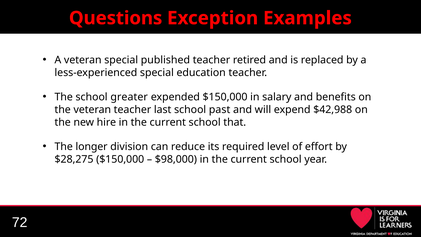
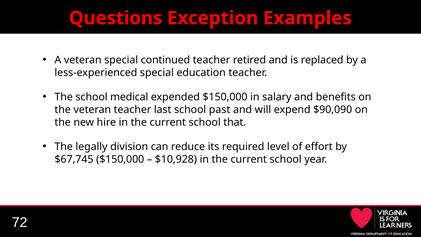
published: published -> continued
greater: greater -> medical
$42,988: $42,988 -> $90,090
longer: longer -> legally
$28,275: $28,275 -> $67,745
$98,000: $98,000 -> $10,928
